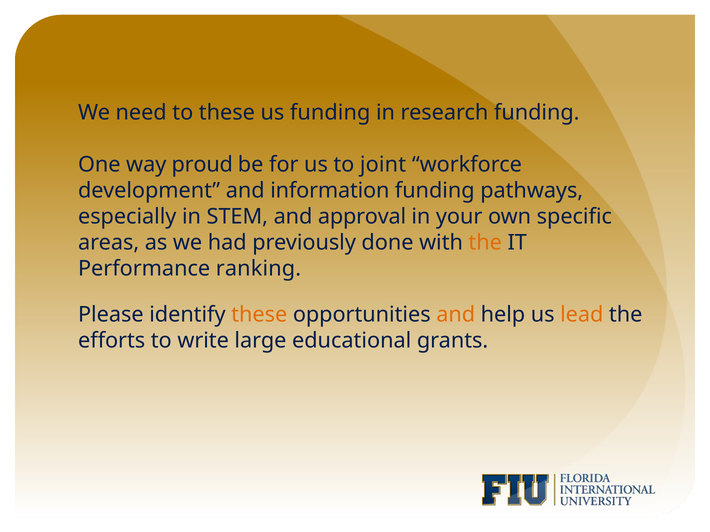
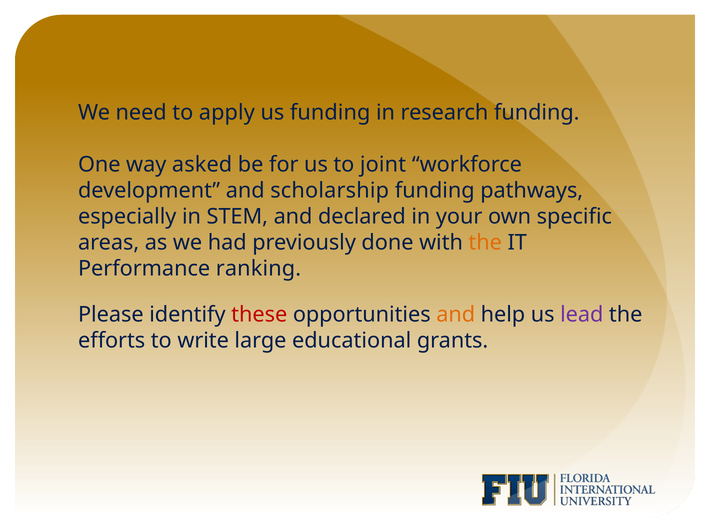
to these: these -> apply
proud: proud -> asked
information: information -> scholarship
approval: approval -> declared
these at (259, 315) colour: orange -> red
lead colour: orange -> purple
